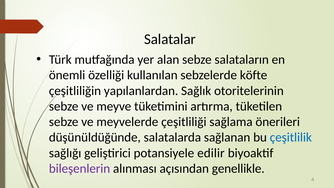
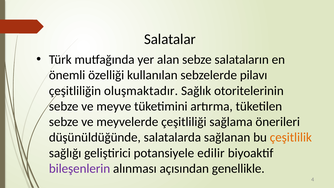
köfte: köfte -> pilavı
yapılanlardan: yapılanlardan -> oluşmaktadır
çeşitlilik colour: blue -> orange
